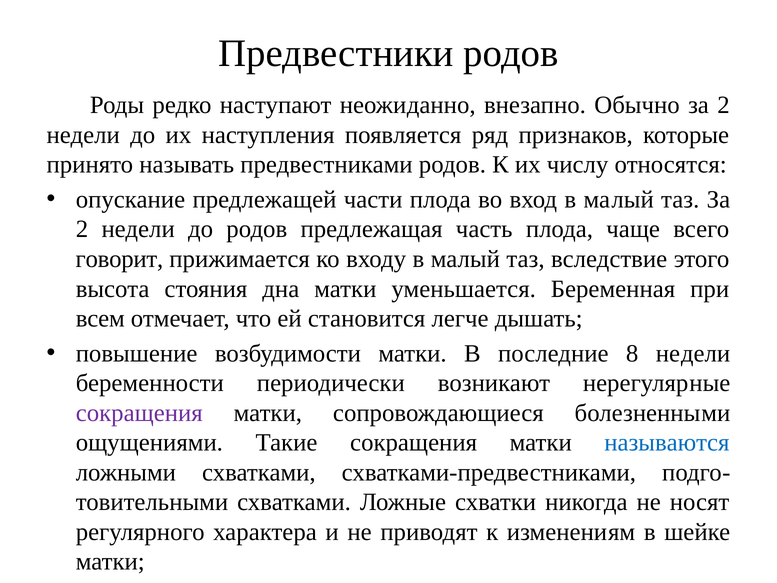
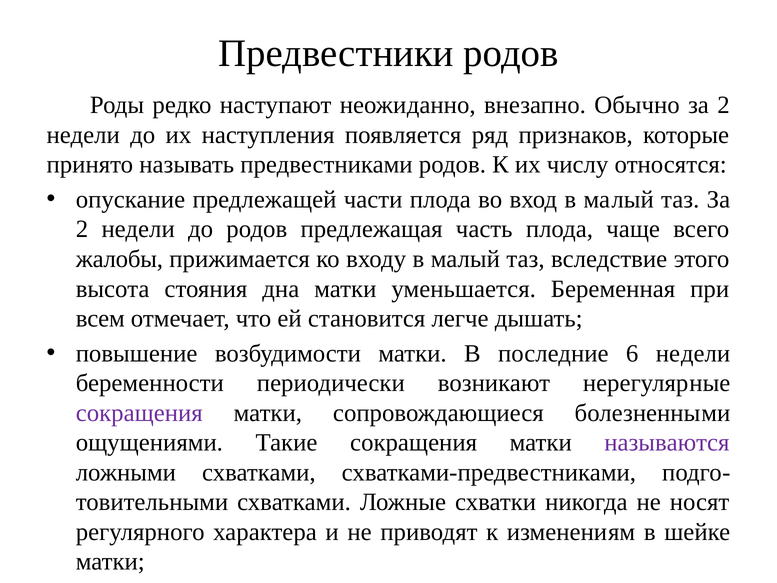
говорит: говорит -> жалобы
8: 8 -> 6
называются colour: blue -> purple
